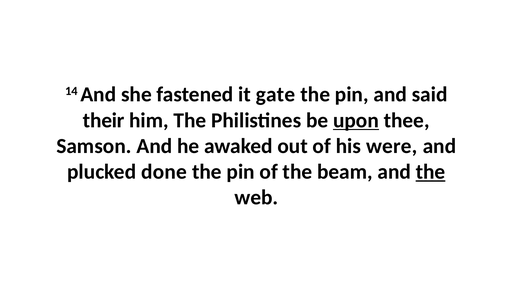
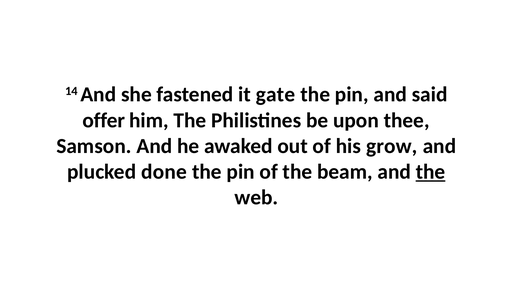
their: their -> offer
upon underline: present -> none
were: were -> grow
